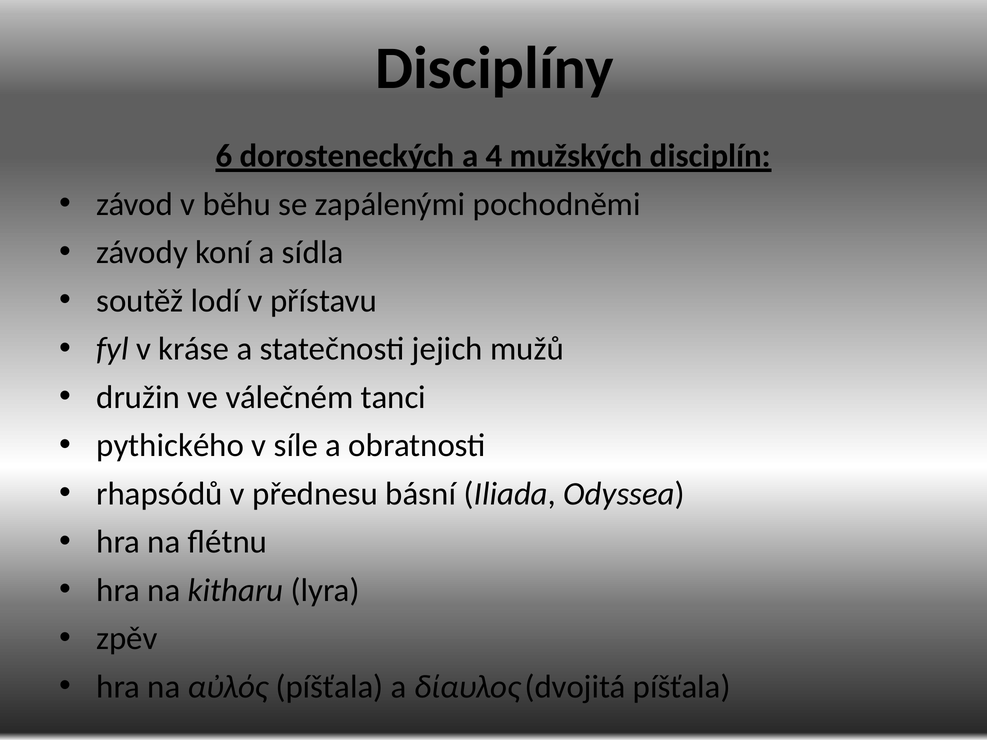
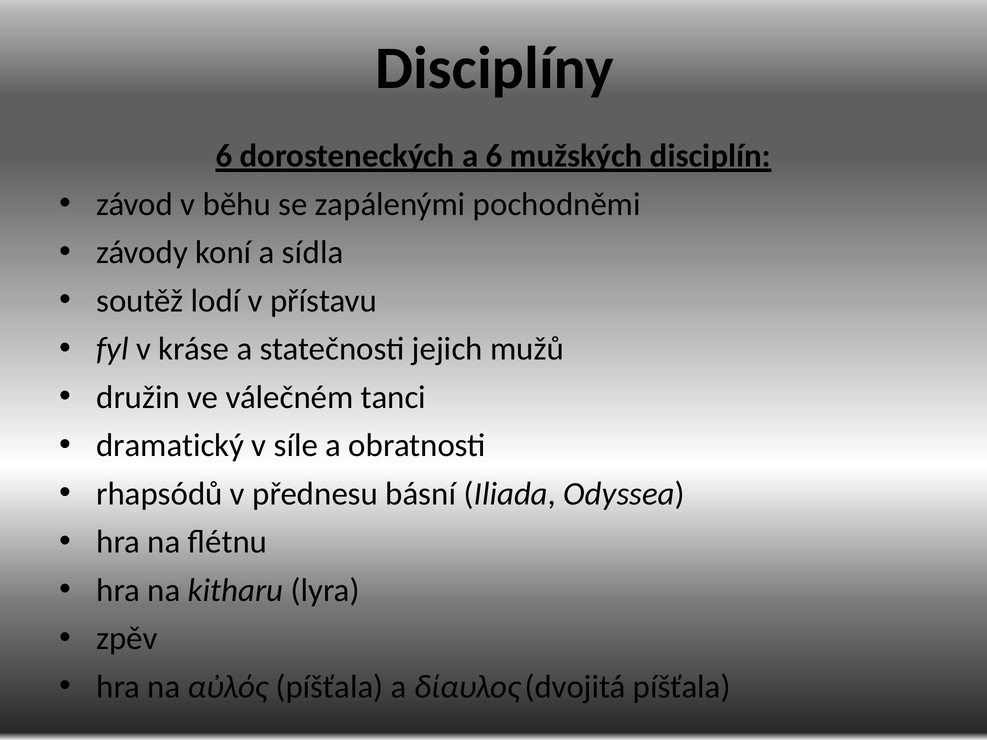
a 4: 4 -> 6
pythického: pythického -> dramatický
